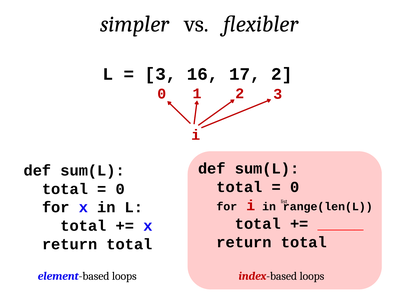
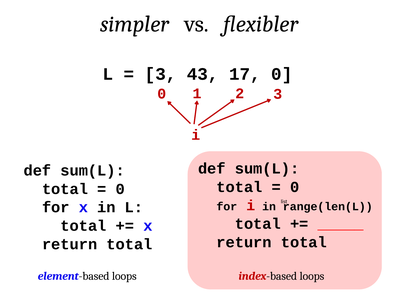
16: 16 -> 43
17 2: 2 -> 0
